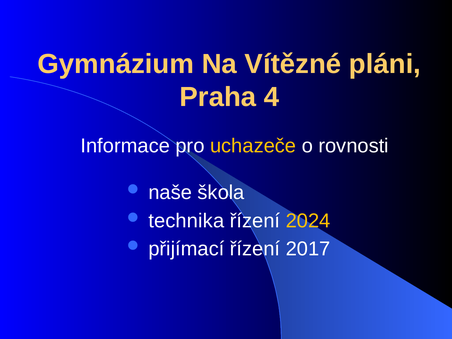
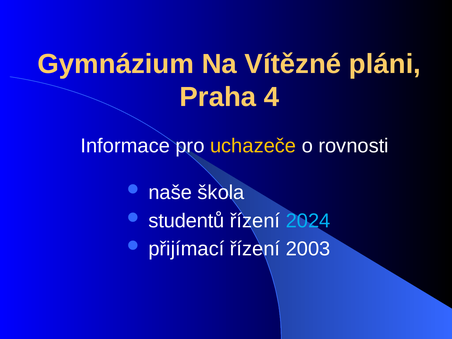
technika: technika -> studentů
2024 colour: yellow -> light blue
2017: 2017 -> 2003
